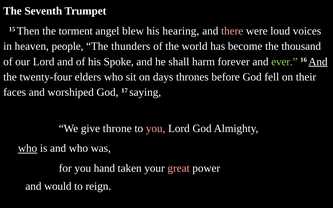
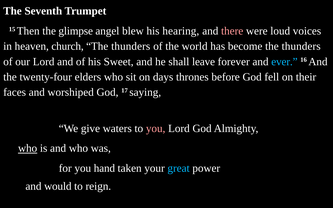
torment: torment -> glimpse
people: people -> church
become the thousand: thousand -> thunders
Spoke: Spoke -> Sweet
harm: harm -> leave
ever colour: light green -> light blue
And at (318, 62) underline: present -> none
throne: throne -> waters
great colour: pink -> light blue
